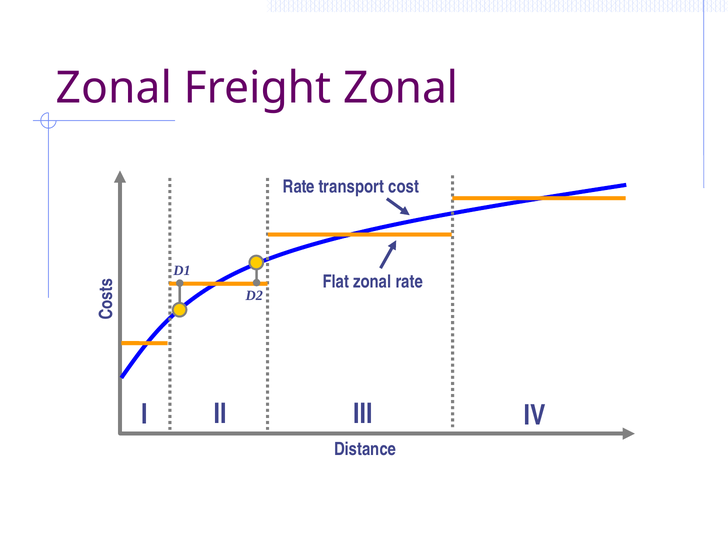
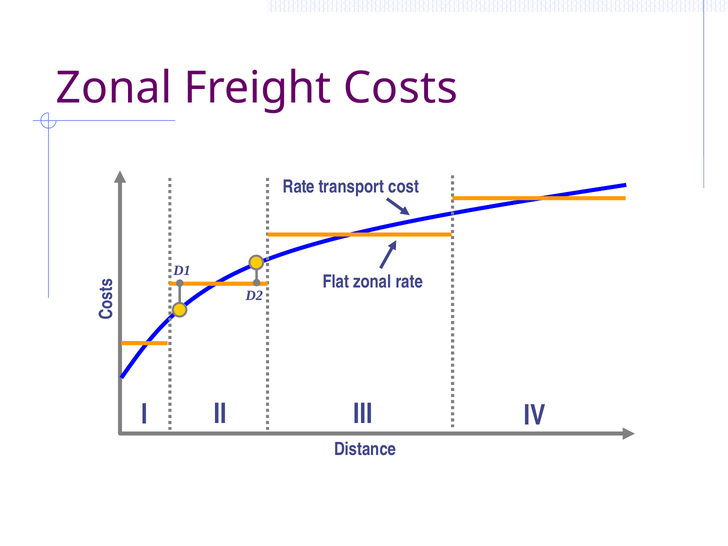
Freight Zonal: Zonal -> Costs
